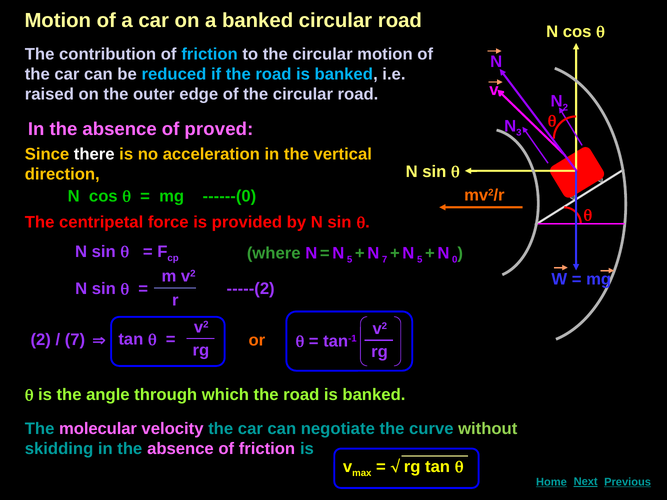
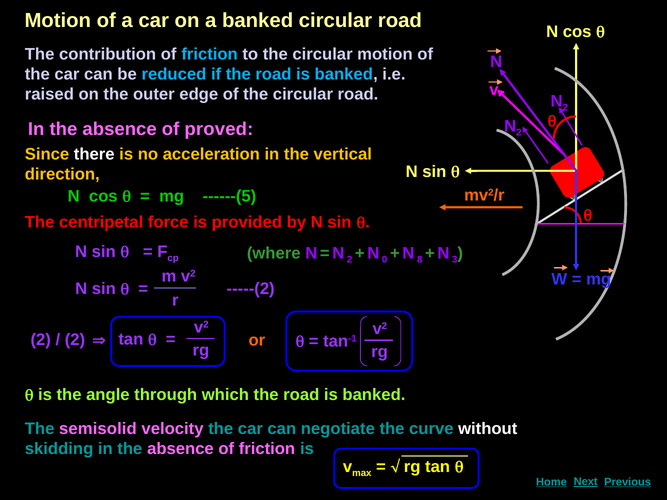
3 at (519, 133): 3 -> 2
------(0: ------(0 -> ------(5
5 at (350, 260): 5 -> 2
N 7: 7 -> 0
5 at (420, 260): 5 -> 8
0: 0 -> 3
7 at (75, 340): 7 -> 2
molecular: molecular -> semisolid
without colour: light green -> white
